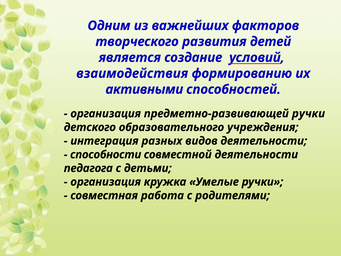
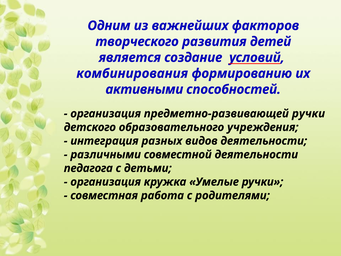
взаимодействия: взаимодействия -> комбинирования
способности: способности -> различными
